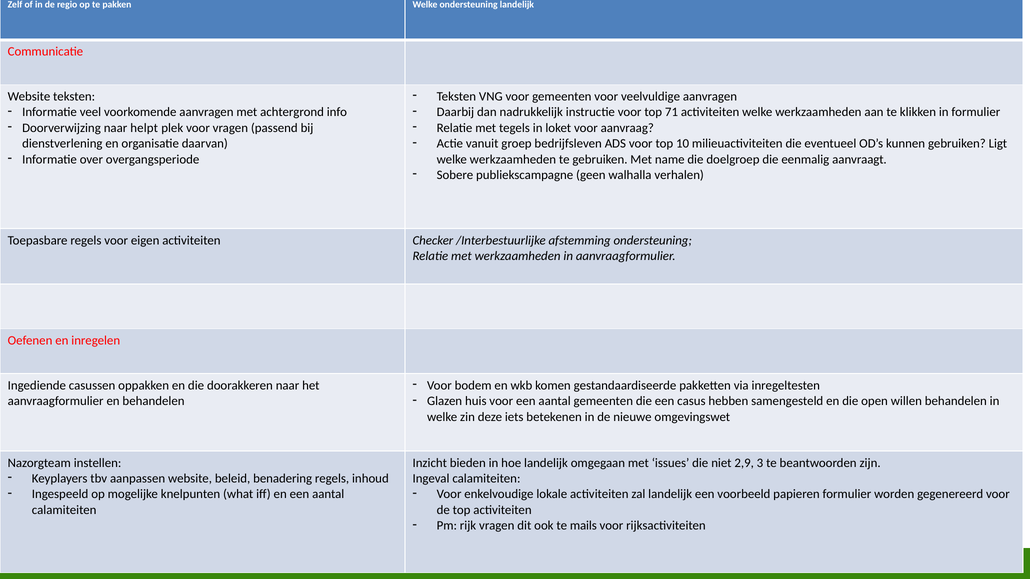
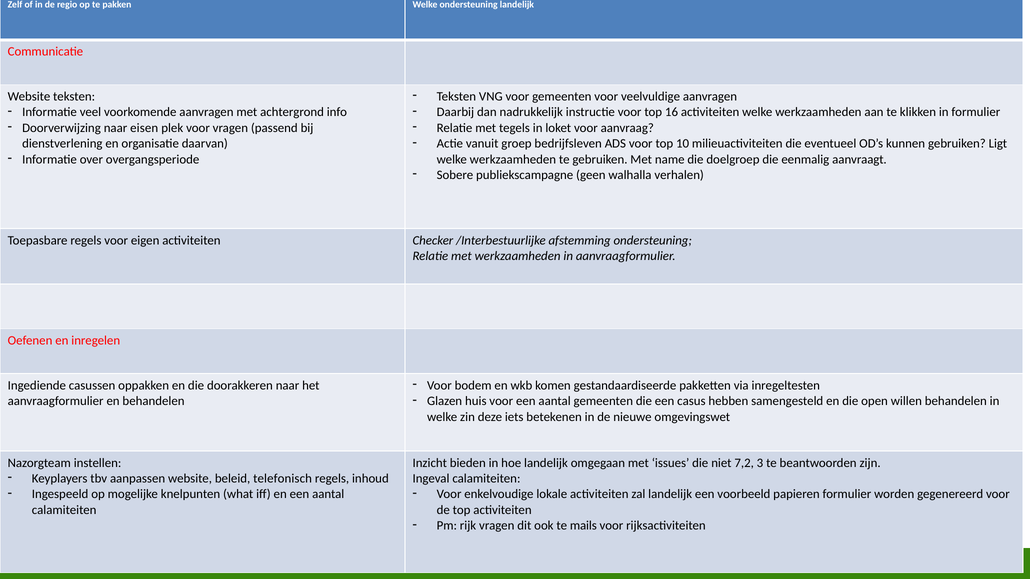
71: 71 -> 16
helpt: helpt -> eisen
2,9: 2,9 -> 7,2
benadering: benadering -> telefonisch
